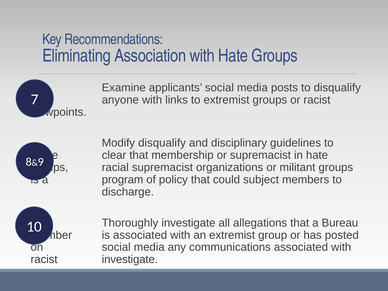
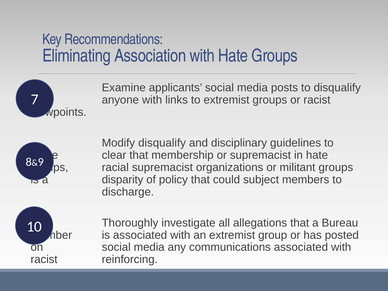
program: program -> disparity
racist investigate: investigate -> reinforcing
